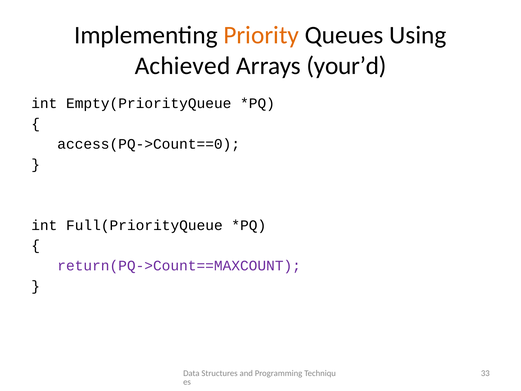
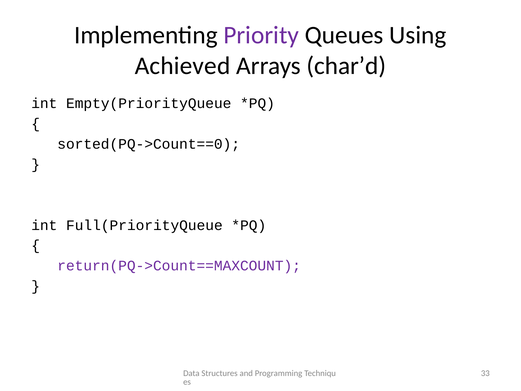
Priority colour: orange -> purple
your’d: your’d -> char’d
access(PQ->Count==0: access(PQ->Count==0 -> sorted(PQ->Count==0
